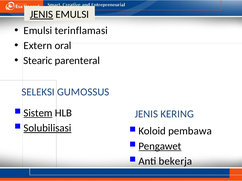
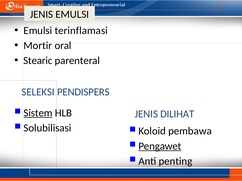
JENIS at (41, 14) underline: present -> none
Extern: Extern -> Mortir
GUMOSSUS: GUMOSSUS -> PENDISPERS
KERING: KERING -> DILIHAT
Solubilisasi underline: present -> none
bekerja: bekerja -> penting
